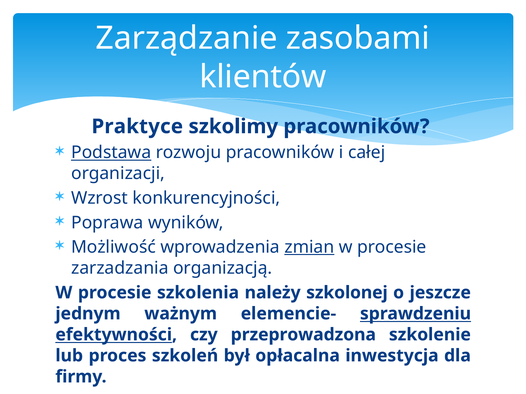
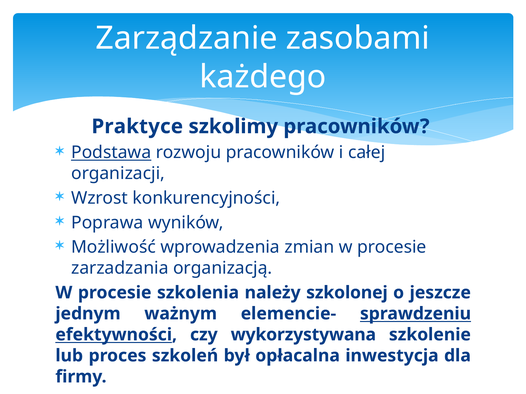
klientów: klientów -> każdego
zmian underline: present -> none
przeprowadzona: przeprowadzona -> wykorzystywana
